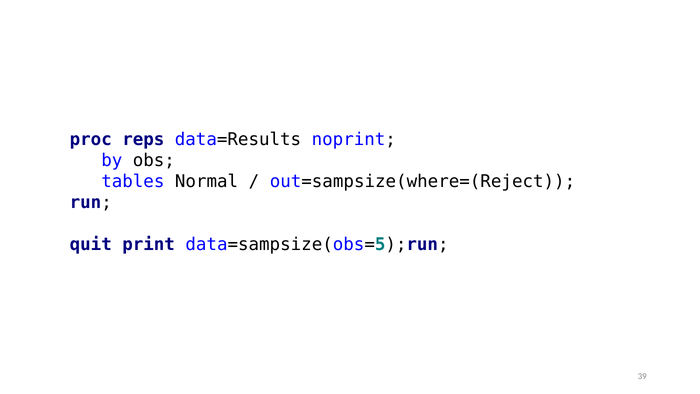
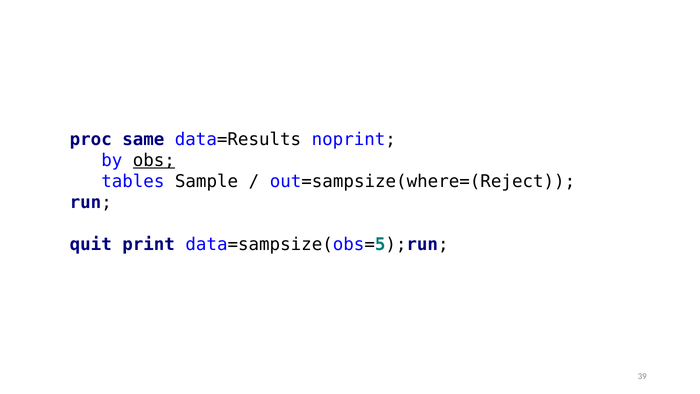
reps: reps -> same
obs underline: none -> present
Normal: Normal -> Sample
